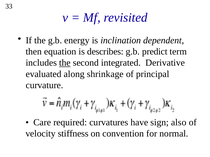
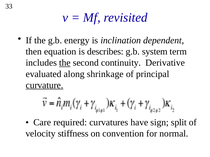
predict: predict -> system
integrated: integrated -> continuity
curvature underline: none -> present
also: also -> split
